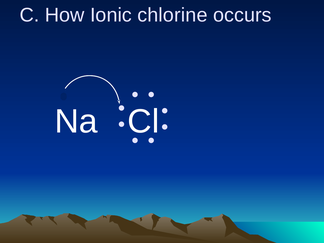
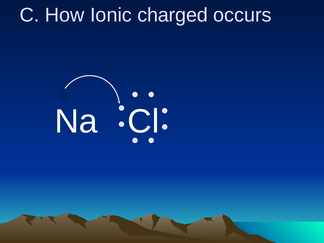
chlorine: chlorine -> charged
